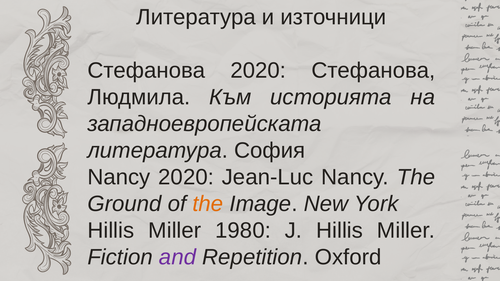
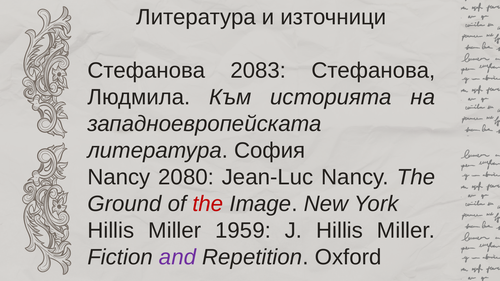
Стефанова 2020: 2020 -> 2083
Nancy 2020: 2020 -> 2080
the at (208, 204) colour: orange -> red
1980: 1980 -> 1959
